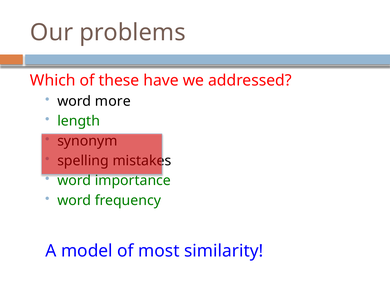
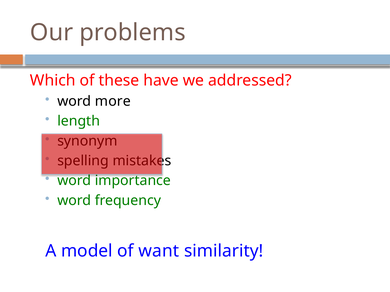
most: most -> want
